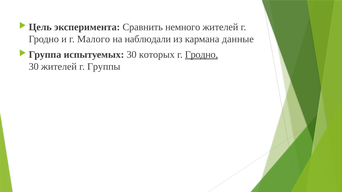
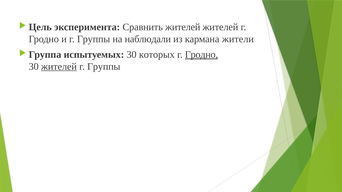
Сравнить немного: немного -> жителей
и г Малого: Малого -> Группы
данные: данные -> жители
жителей at (59, 67) underline: none -> present
